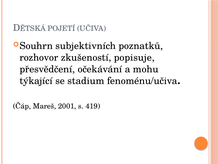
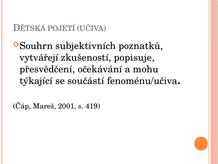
rozhovor: rozhovor -> vytvářejí
stadium: stadium -> součástí
